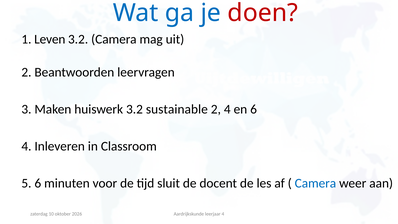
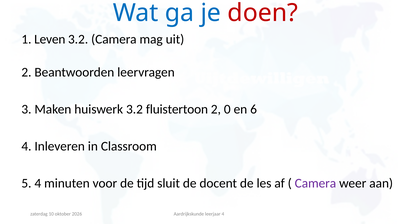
sustainable: sustainable -> fluistertoon
2 4: 4 -> 0
5 6: 6 -> 4
Camera at (315, 183) colour: blue -> purple
